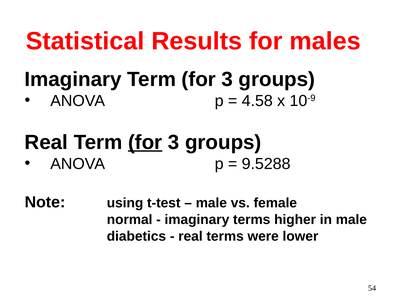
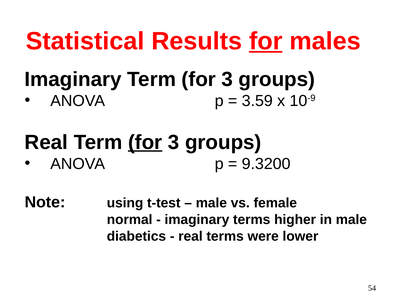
for at (266, 41) underline: none -> present
4.58: 4.58 -> 3.59
9.5288: 9.5288 -> 9.3200
